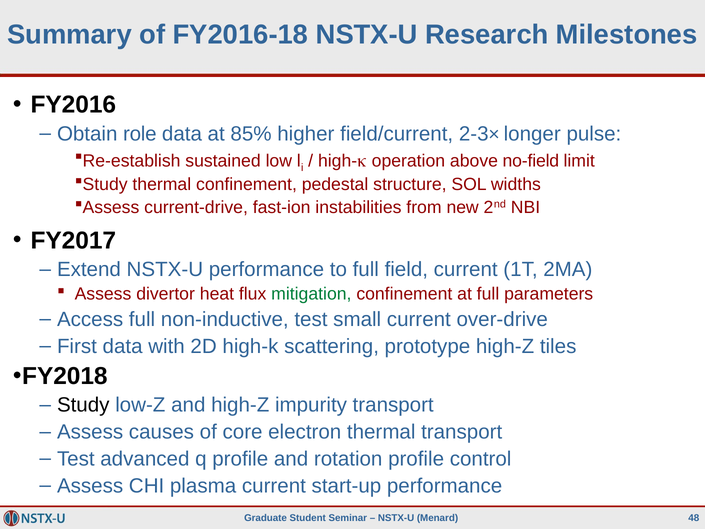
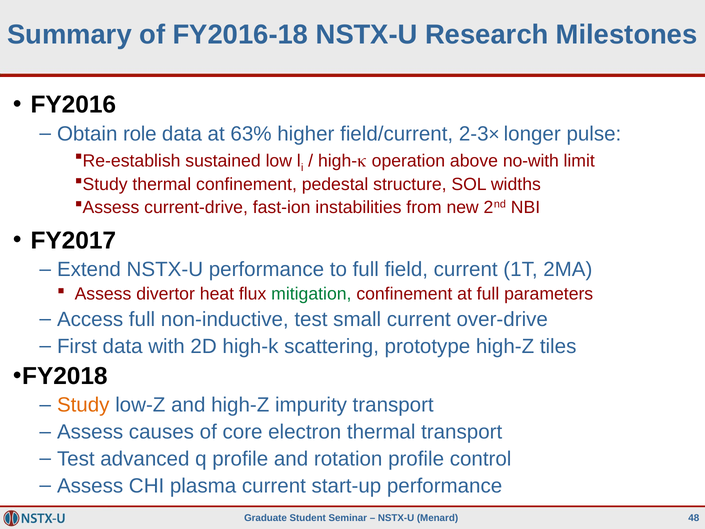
85%: 85% -> 63%
no-field: no-field -> no-with
Study colour: black -> orange
